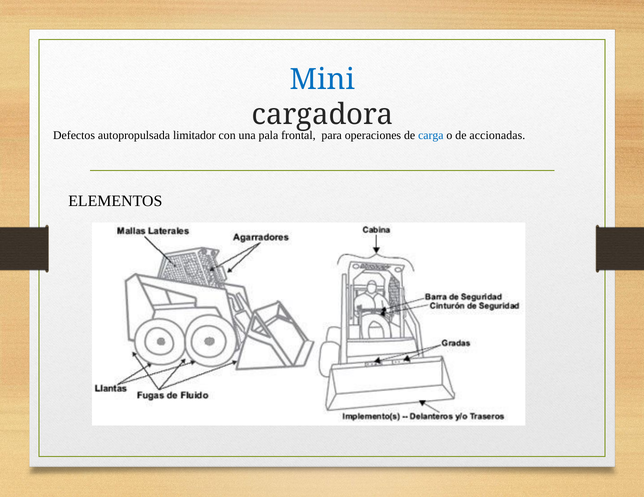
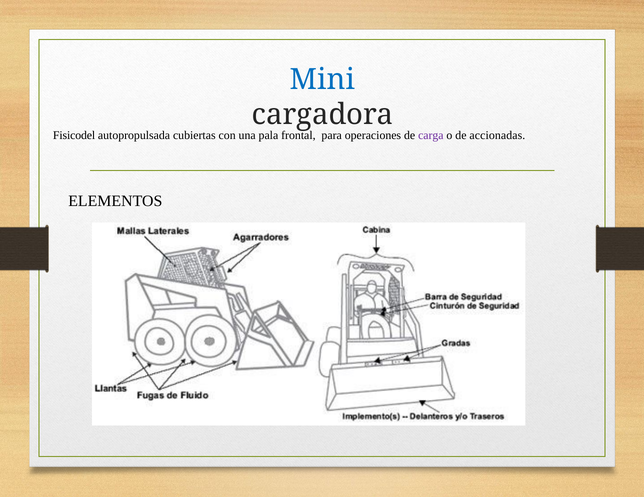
Defectos: Defectos -> Fisicodel
limitador: limitador -> cubiertas
carga colour: blue -> purple
